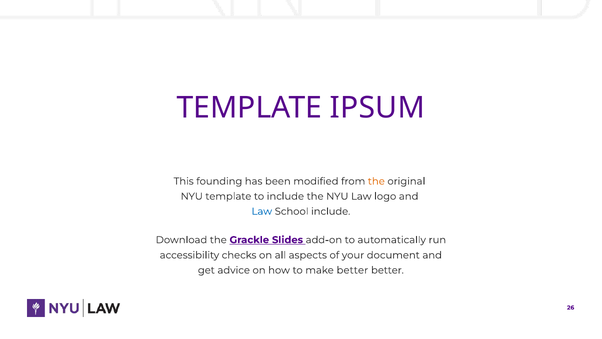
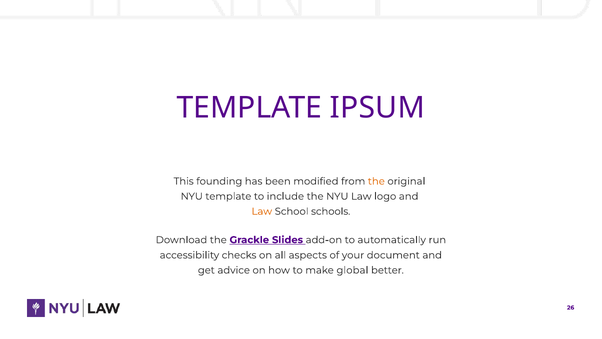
Law at (262, 211) colour: blue -> orange
School include: include -> schools
make better: better -> global
